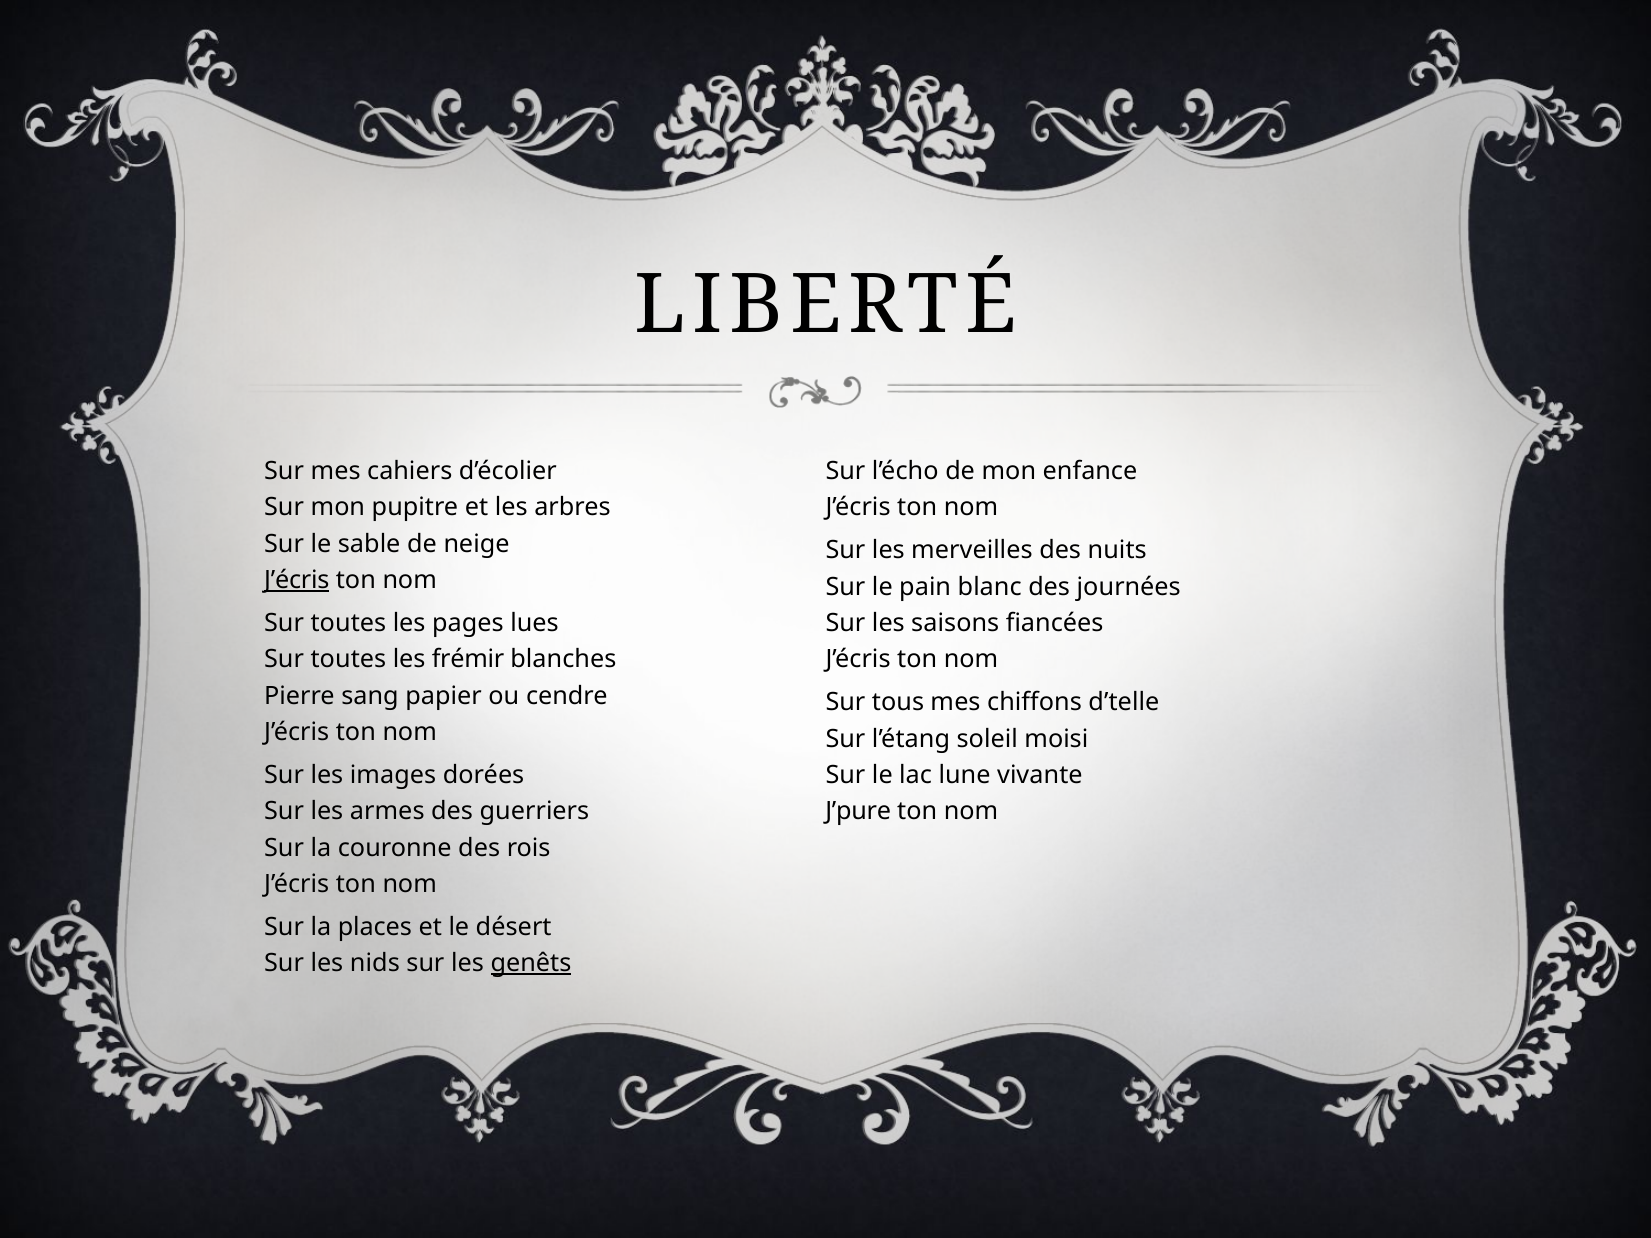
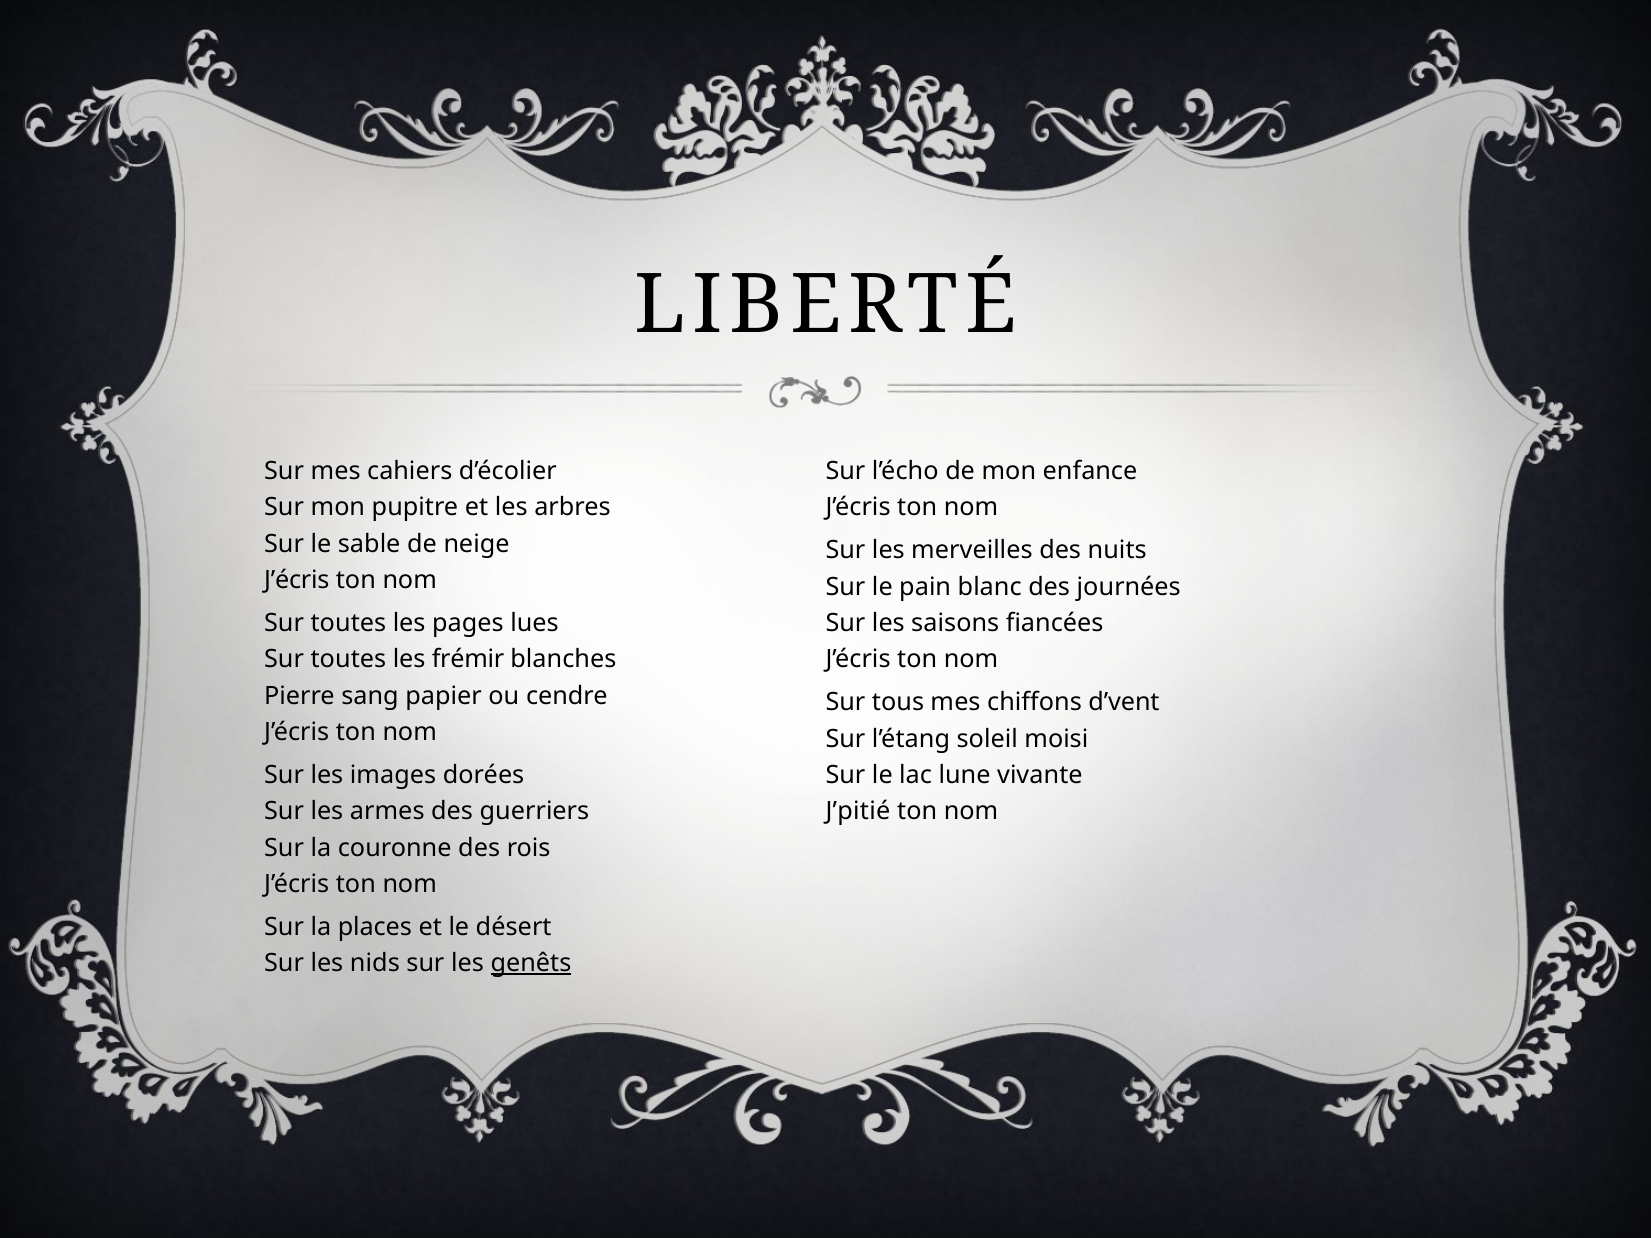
J’écris at (297, 580) underline: present -> none
d’telle: d’telle -> d’vent
J’pure: J’pure -> J’pitié
